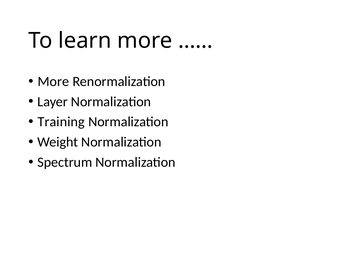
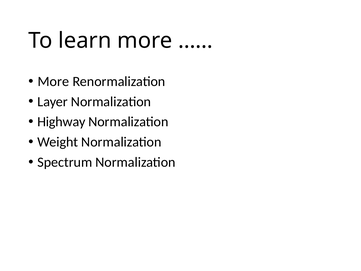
Training: Training -> Highway
